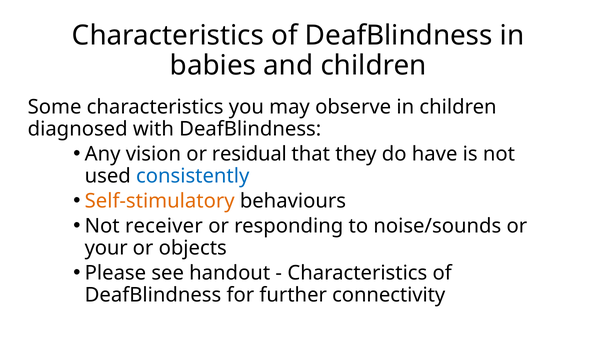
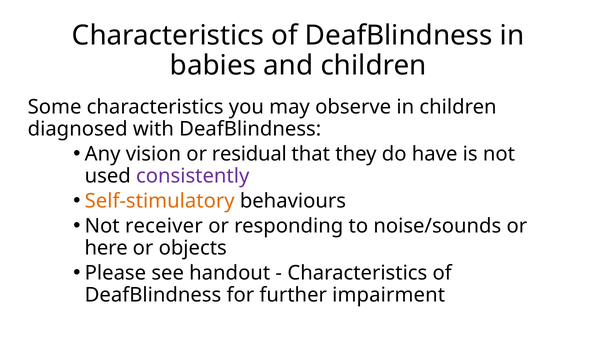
consistently colour: blue -> purple
your: your -> here
connectivity: connectivity -> impairment
